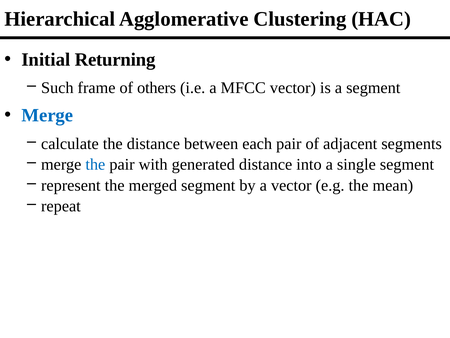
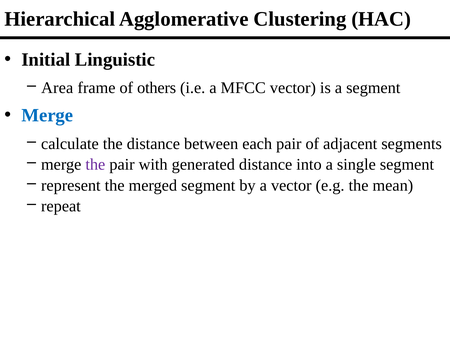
Returning: Returning -> Linguistic
Such: Such -> Area
the at (95, 164) colour: blue -> purple
